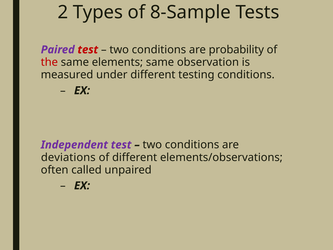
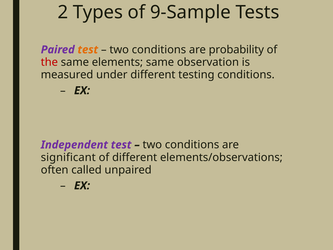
8-Sample: 8-Sample -> 9-Sample
test at (88, 50) colour: red -> orange
deviations: deviations -> significant
